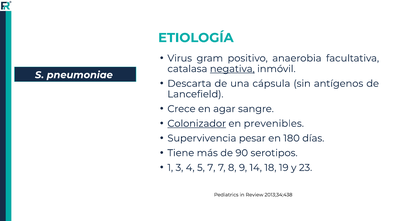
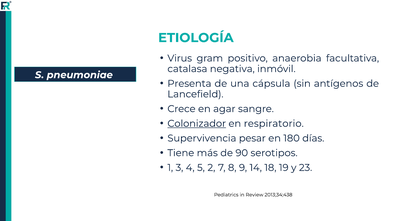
negativa underline: present -> none
Descarta: Descarta -> Presenta
prevenibles: prevenibles -> respiratorio
5 7: 7 -> 2
